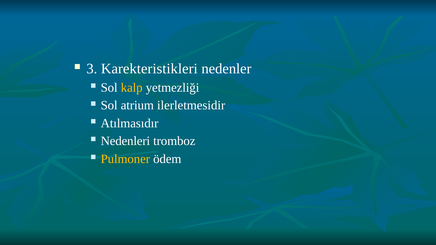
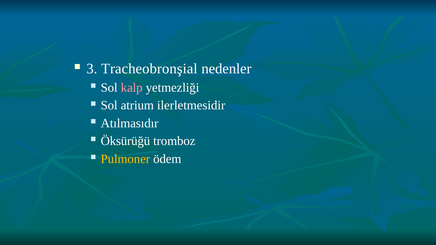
Karekteristikleri: Karekteristikleri -> Tracheobronşial
kalp colour: yellow -> pink
Nedenleri: Nedenleri -> Öksürüğü
